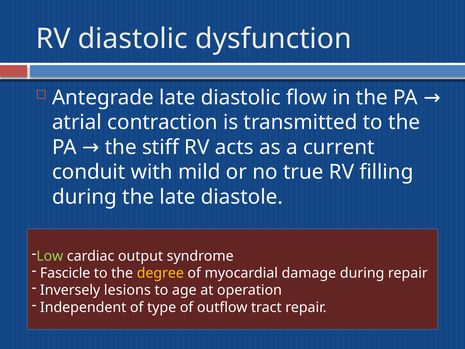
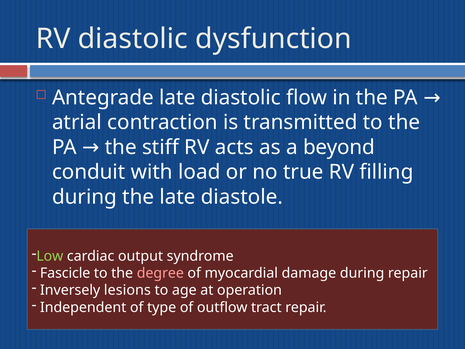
current: current -> beyond
mild: mild -> load
degree colour: yellow -> pink
